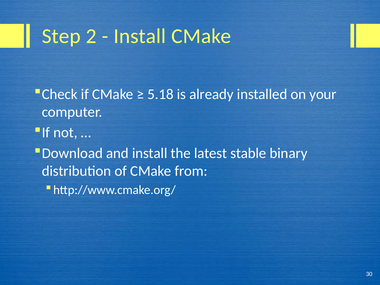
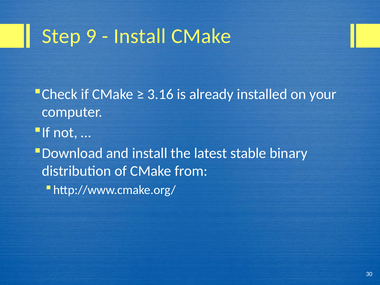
2: 2 -> 9
5.18: 5.18 -> 3.16
